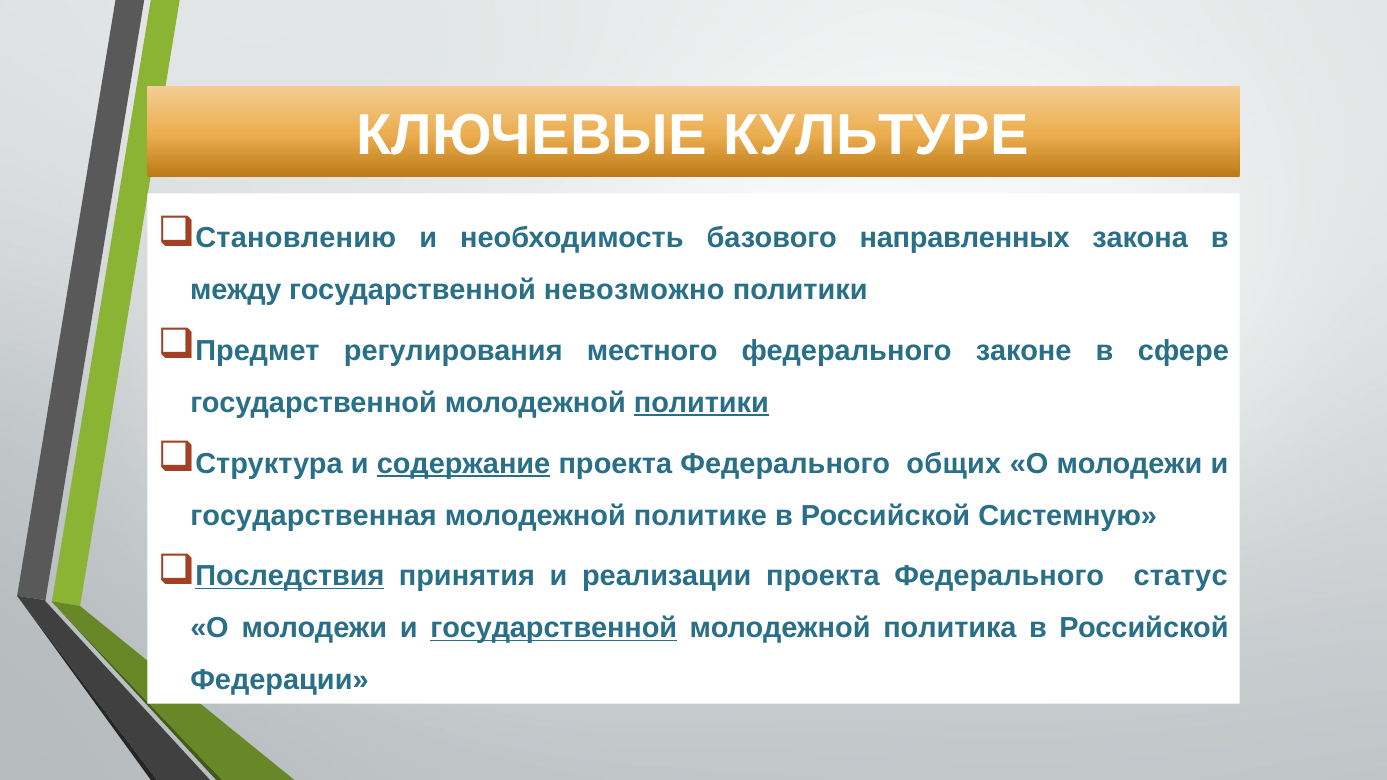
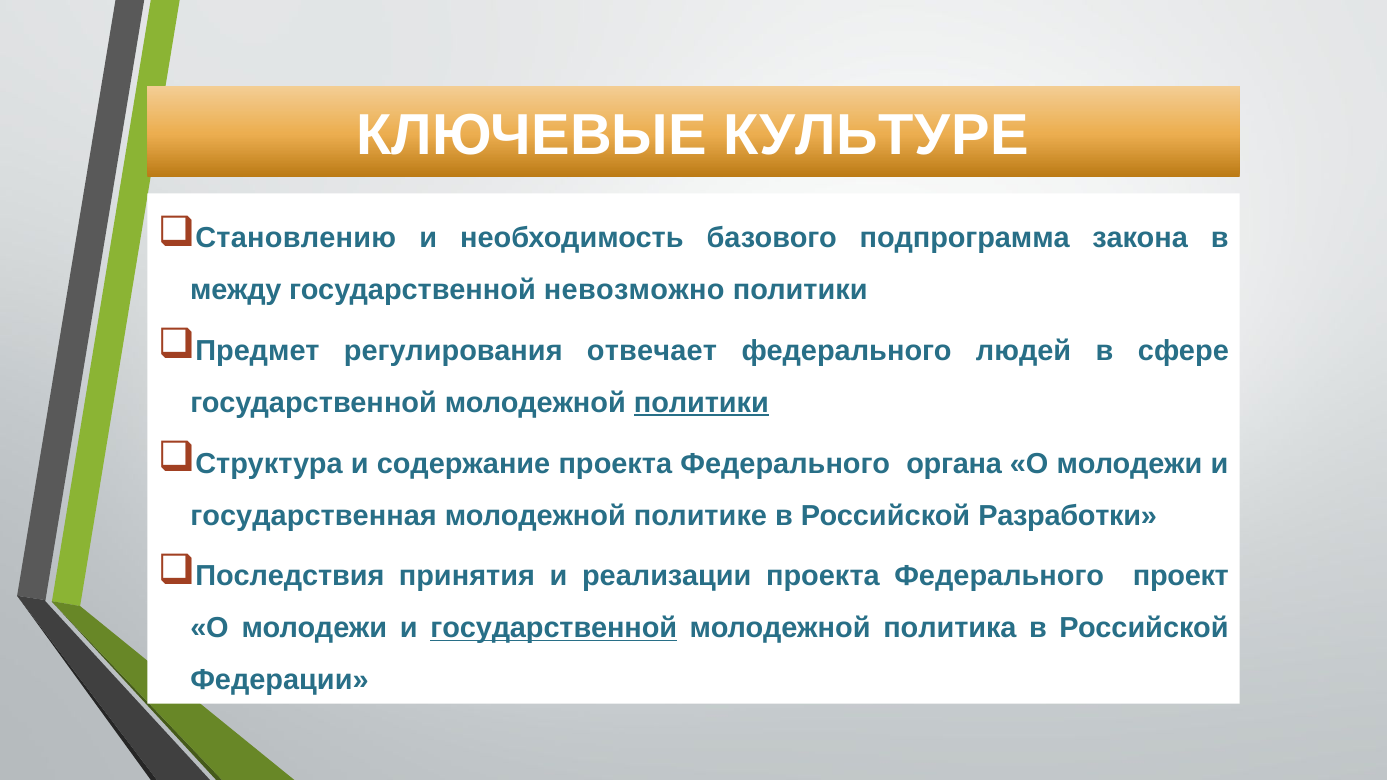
направленных: направленных -> подпрограмма
местного: местного -> отвечает
законе: законе -> людей
содержание underline: present -> none
общих: общих -> органа
Системную: Системную -> Разработки
Последствия underline: present -> none
статус: статус -> проект
